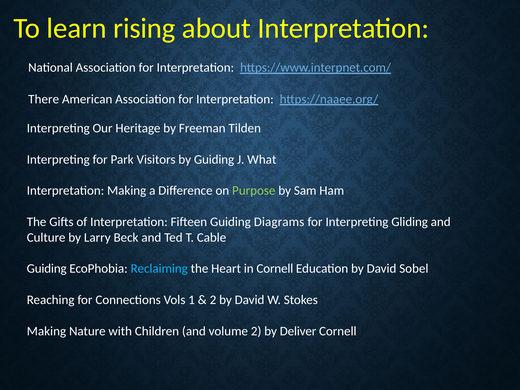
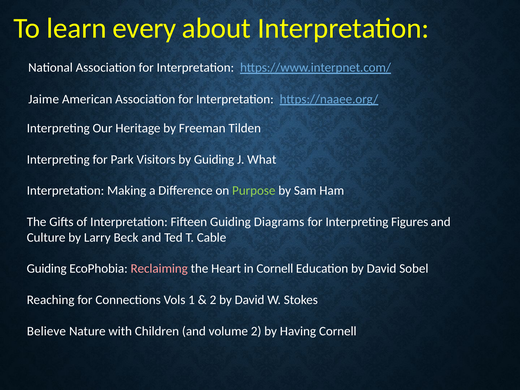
rising: rising -> every
There: There -> Jaime
Gliding: Gliding -> Figures
Reclaiming colour: light blue -> pink
Making at (46, 331): Making -> Believe
Deliver: Deliver -> Having
